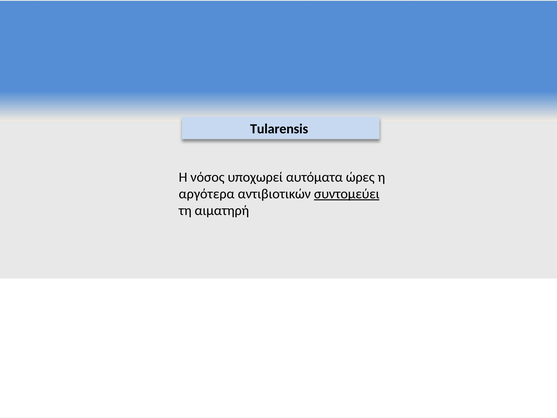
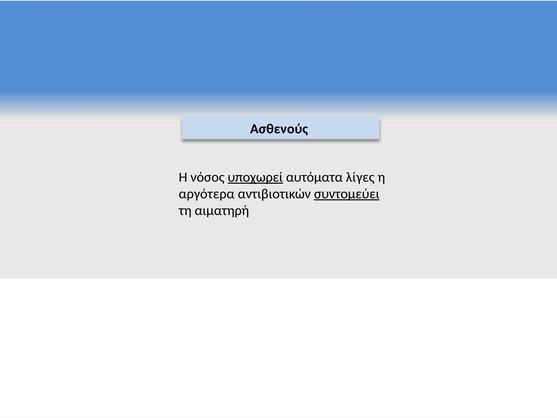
Tularensis: Tularensis -> Ασθενούς
υποχωρεί underline: none -> present
ώρες: ώρες -> λίγες
